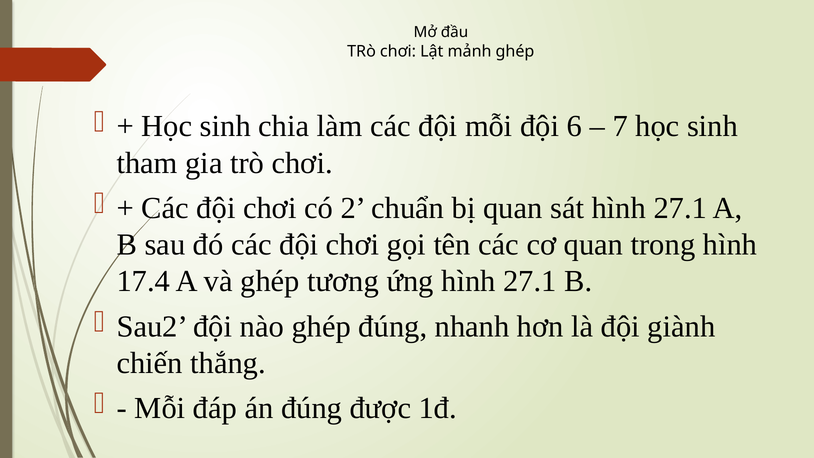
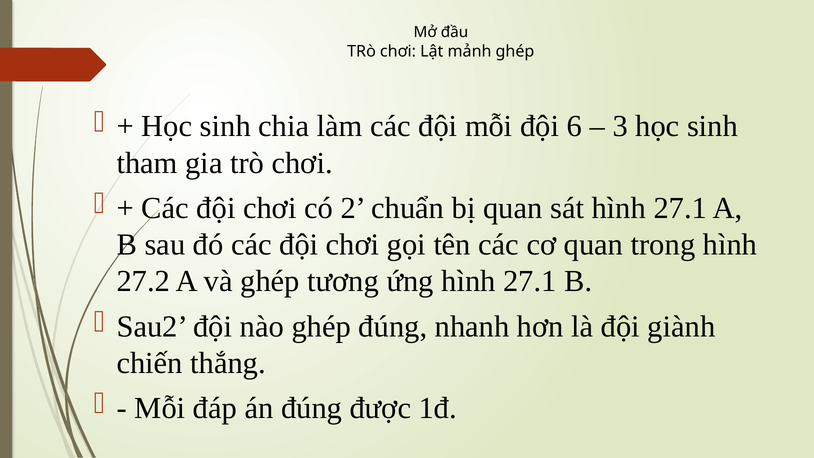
7: 7 -> 3
17.4: 17.4 -> 27.2
